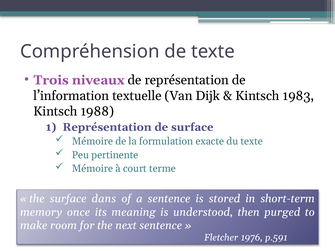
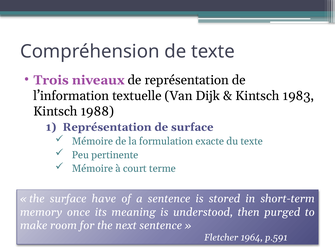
dans: dans -> have
1976: 1976 -> 1964
